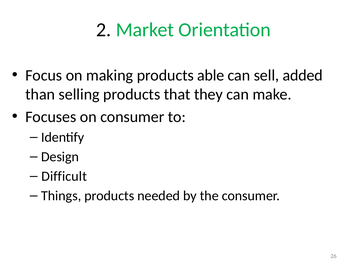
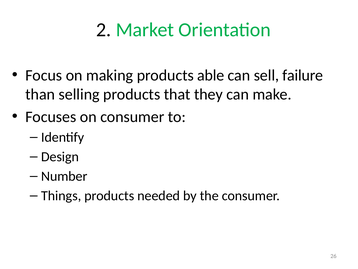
added: added -> failure
Difficult: Difficult -> Number
